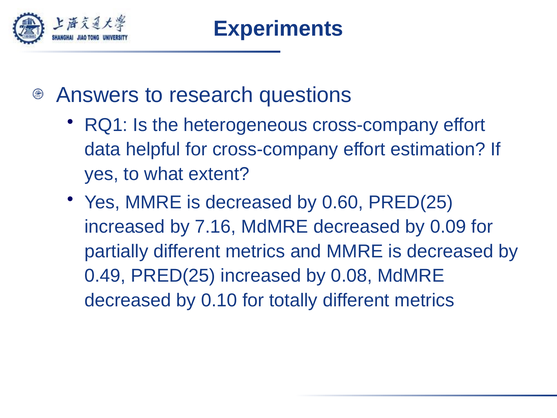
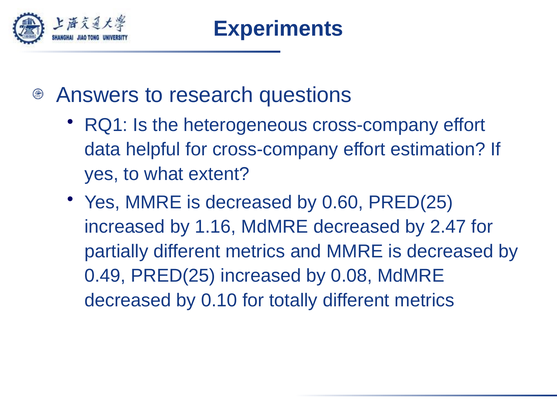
7.16: 7.16 -> 1.16
0.09: 0.09 -> 2.47
